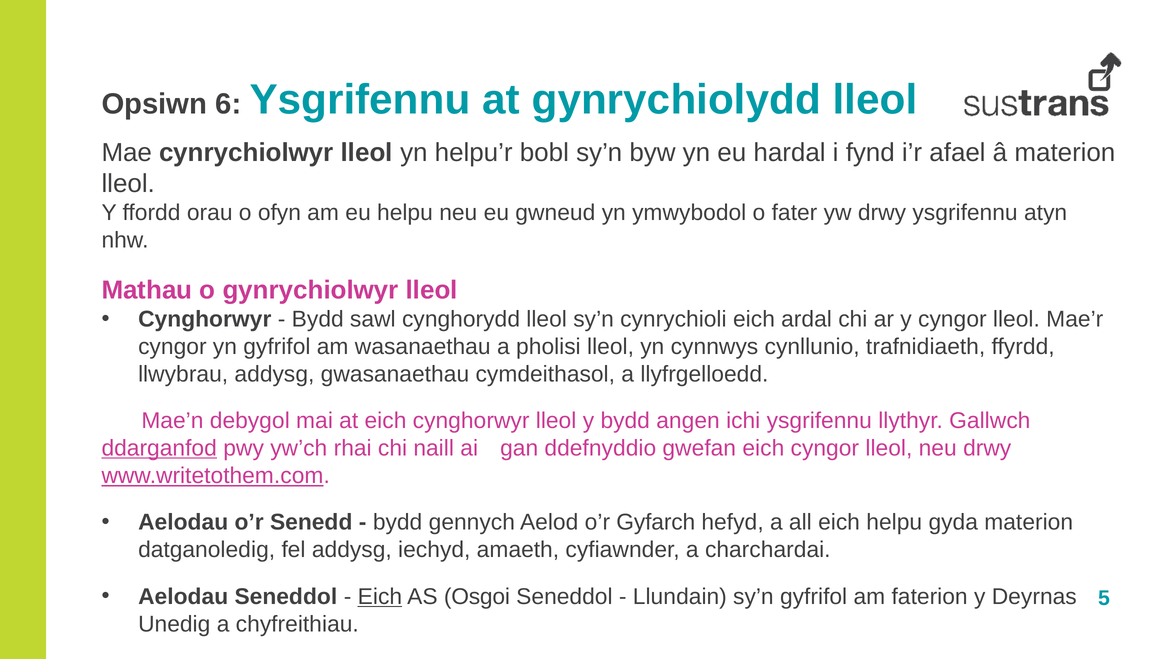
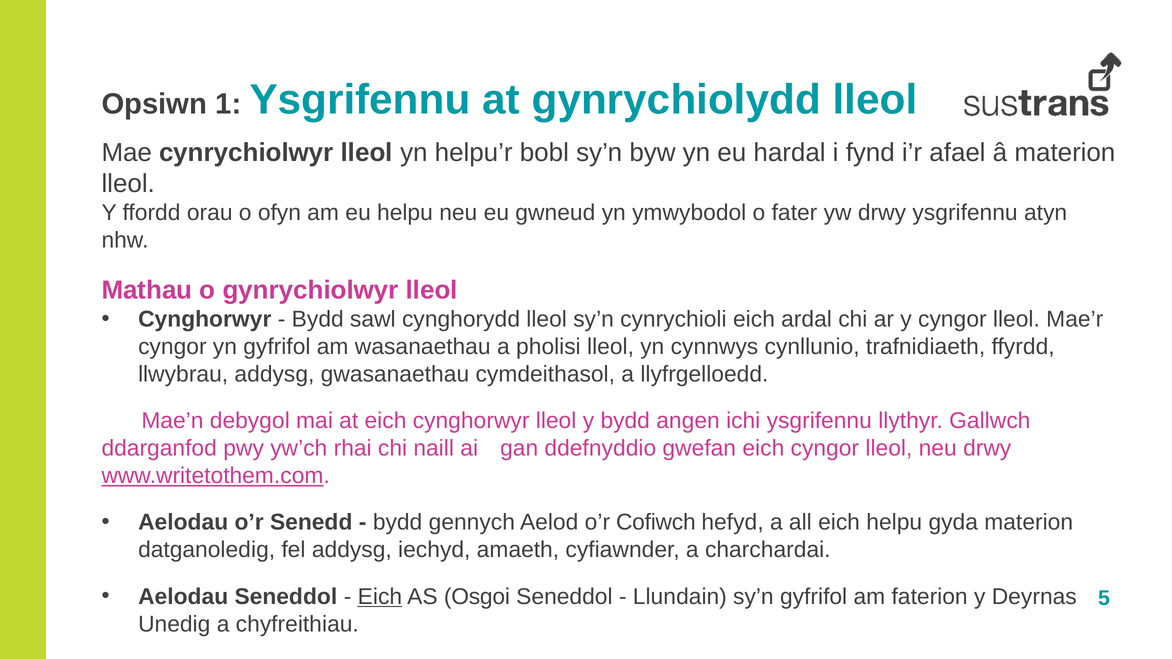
6: 6 -> 1
ddarganfod underline: present -> none
Gyfarch: Gyfarch -> Cofiwch
